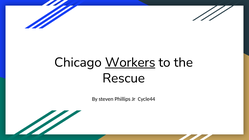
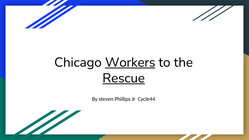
Rescue underline: none -> present
